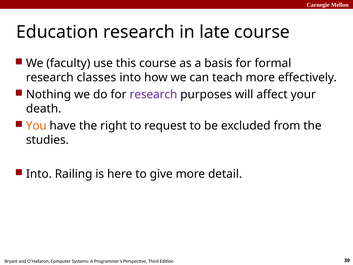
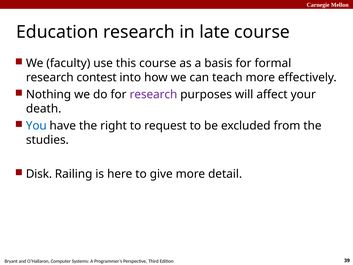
classes: classes -> contest
You colour: orange -> blue
Into at (39, 174): Into -> Disk
